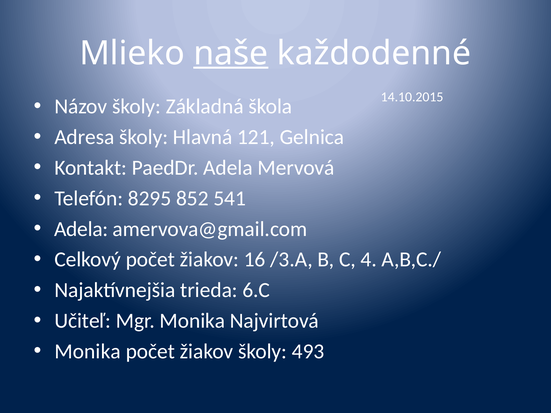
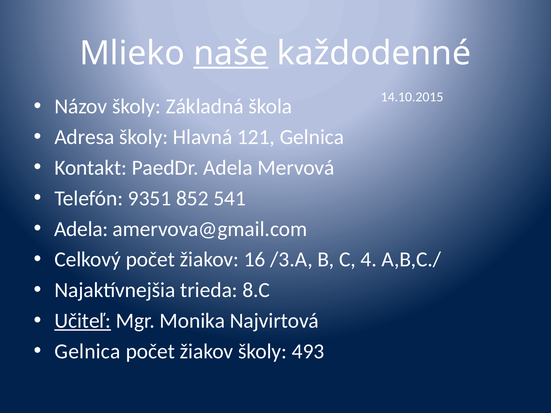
8295: 8295 -> 9351
6.C: 6.C -> 8.C
Učiteľ underline: none -> present
Monika at (88, 352): Monika -> Gelnica
